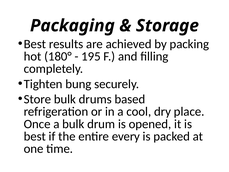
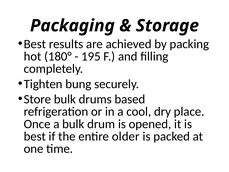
every: every -> older
